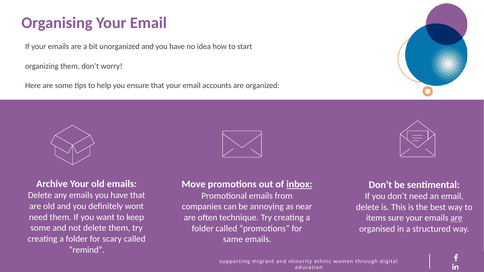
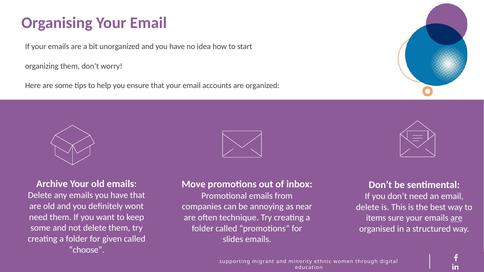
inbox underline: present -> none
scary: scary -> given
same: same -> slides
remind: remind -> choose
